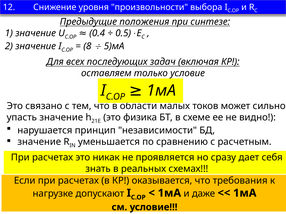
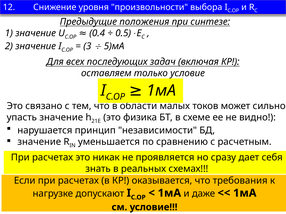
8: 8 -> 3
